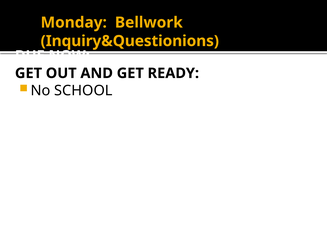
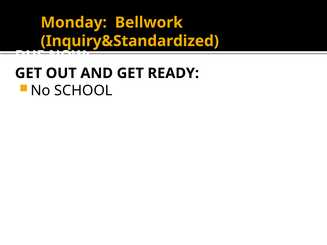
Inquiry&Questionions: Inquiry&Questionions -> Inquiry&Standardized
